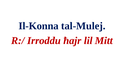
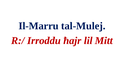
Il-Konna: Il-Konna -> Il-Marru
